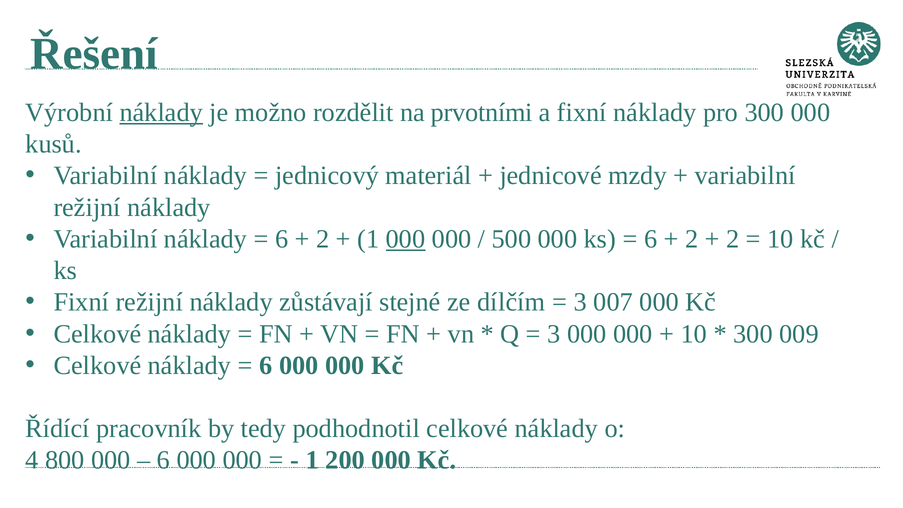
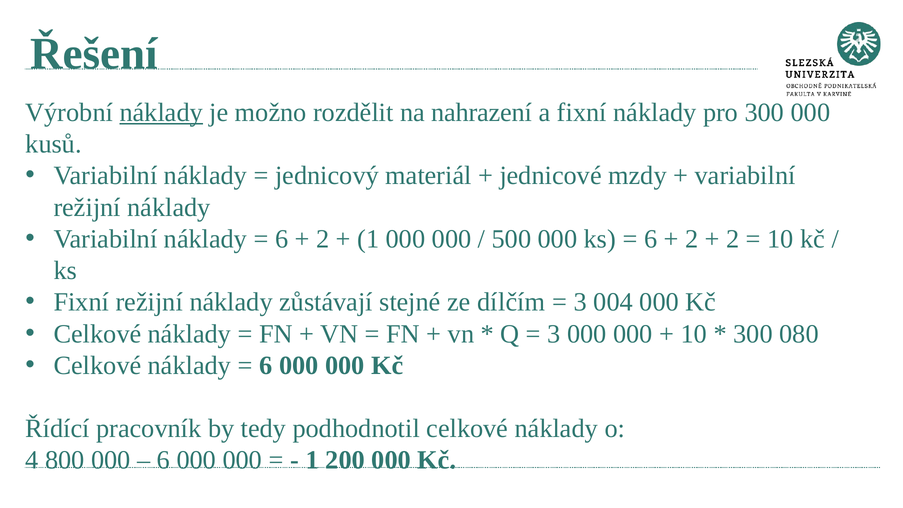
prvotními: prvotními -> nahrazení
000 at (406, 239) underline: present -> none
007: 007 -> 004
009: 009 -> 080
